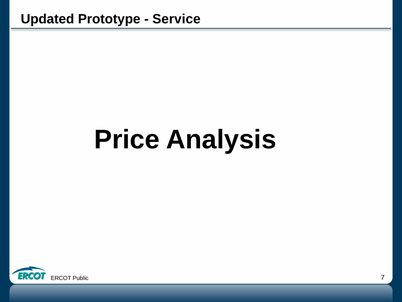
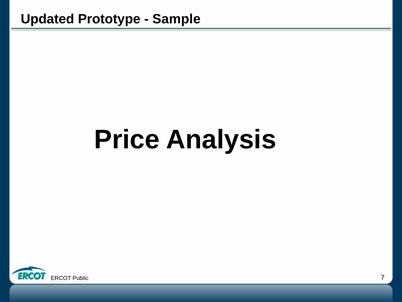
Service: Service -> Sample
